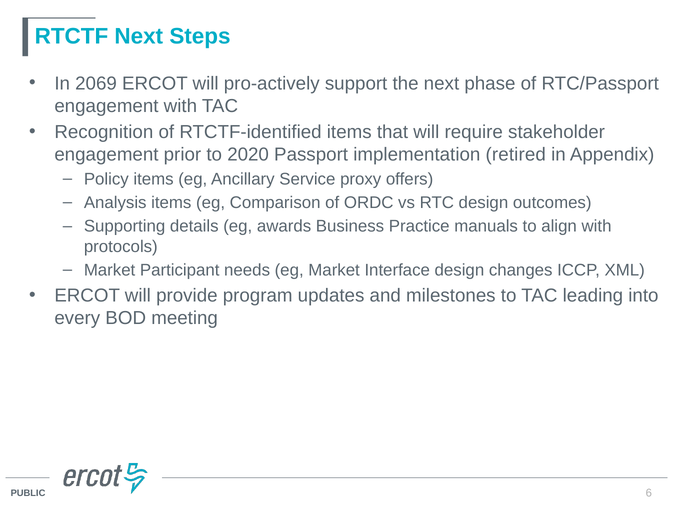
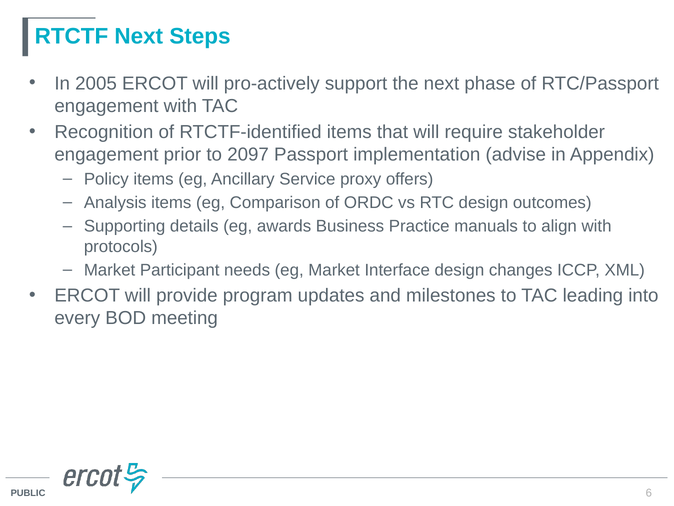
2069: 2069 -> 2005
2020: 2020 -> 2097
retired: retired -> advise
